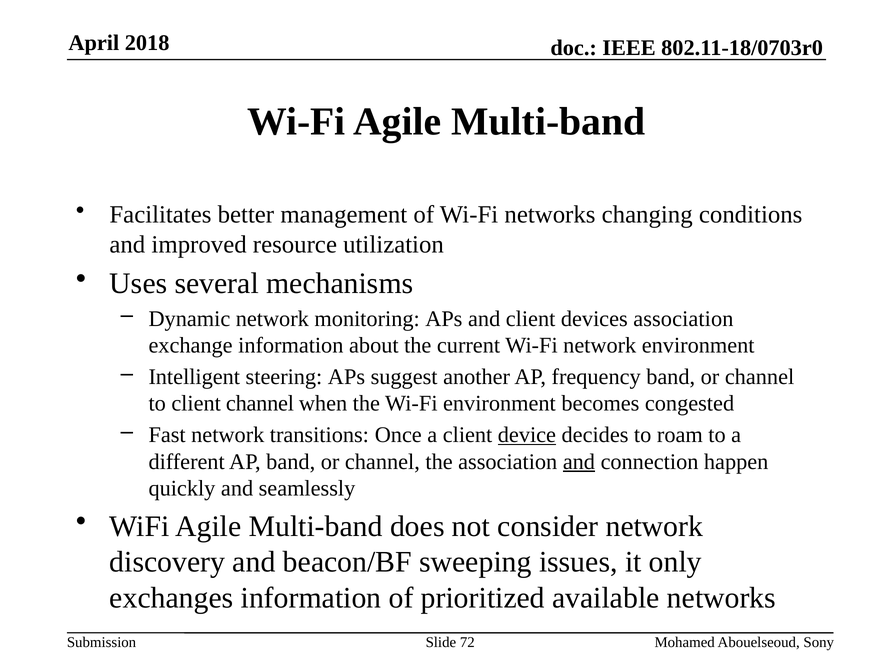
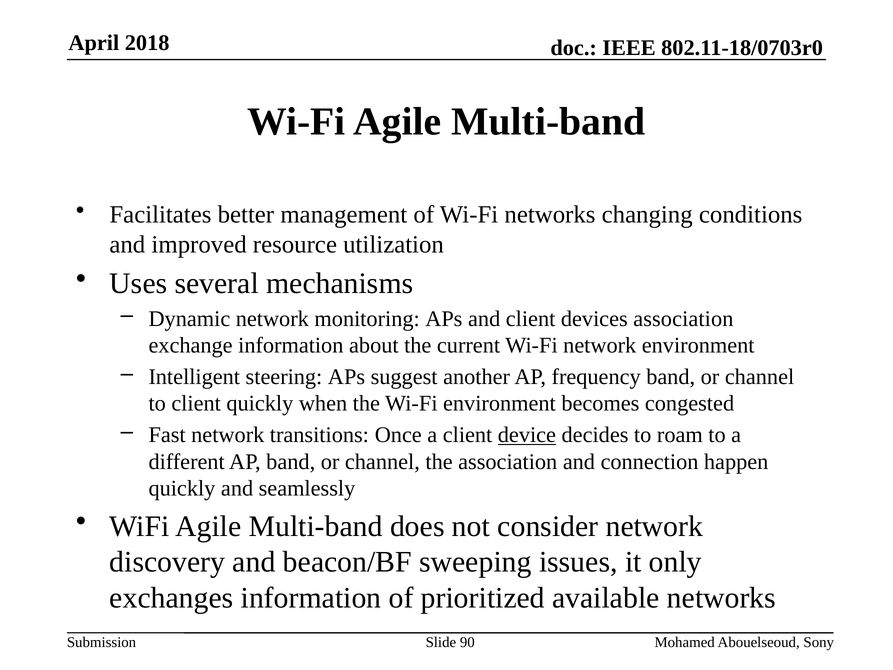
client channel: channel -> quickly
and at (579, 461) underline: present -> none
72: 72 -> 90
